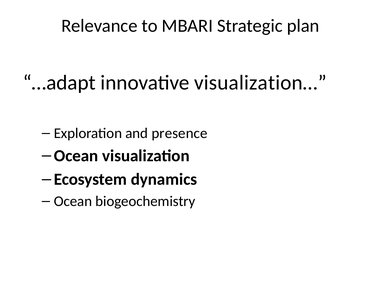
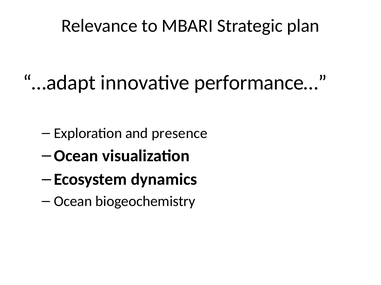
visualization…: visualization… -> performance…
